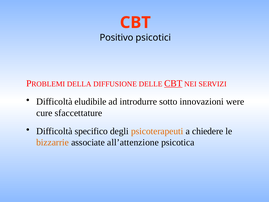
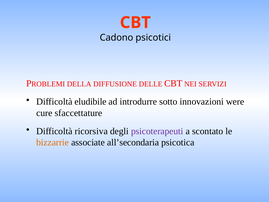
Positivo: Positivo -> Cadono
CBT at (173, 83) underline: present -> none
specifico: specifico -> ricorsiva
psicoterapeuti colour: orange -> purple
chiedere: chiedere -> scontato
all’attenzione: all’attenzione -> all’secondaria
